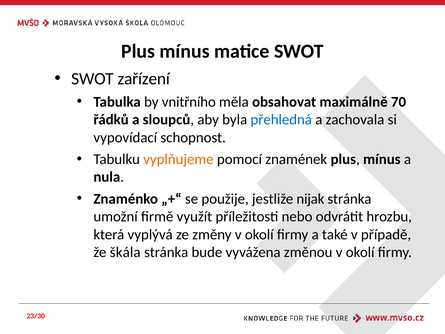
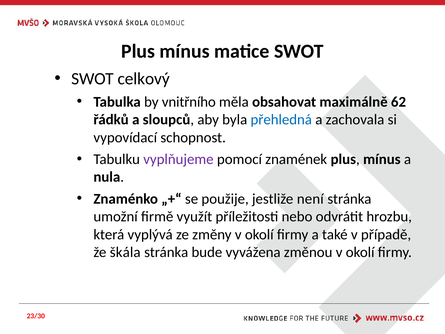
zařízení: zařízení -> celkový
70: 70 -> 62
vyplňujeme colour: orange -> purple
nijak: nijak -> není
